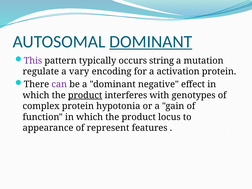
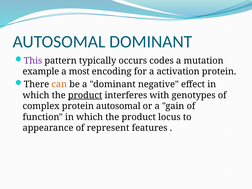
DOMINANT at (151, 42) underline: present -> none
string: string -> codes
regulate: regulate -> example
vary: vary -> most
can colour: purple -> orange
protein hypotonia: hypotonia -> autosomal
